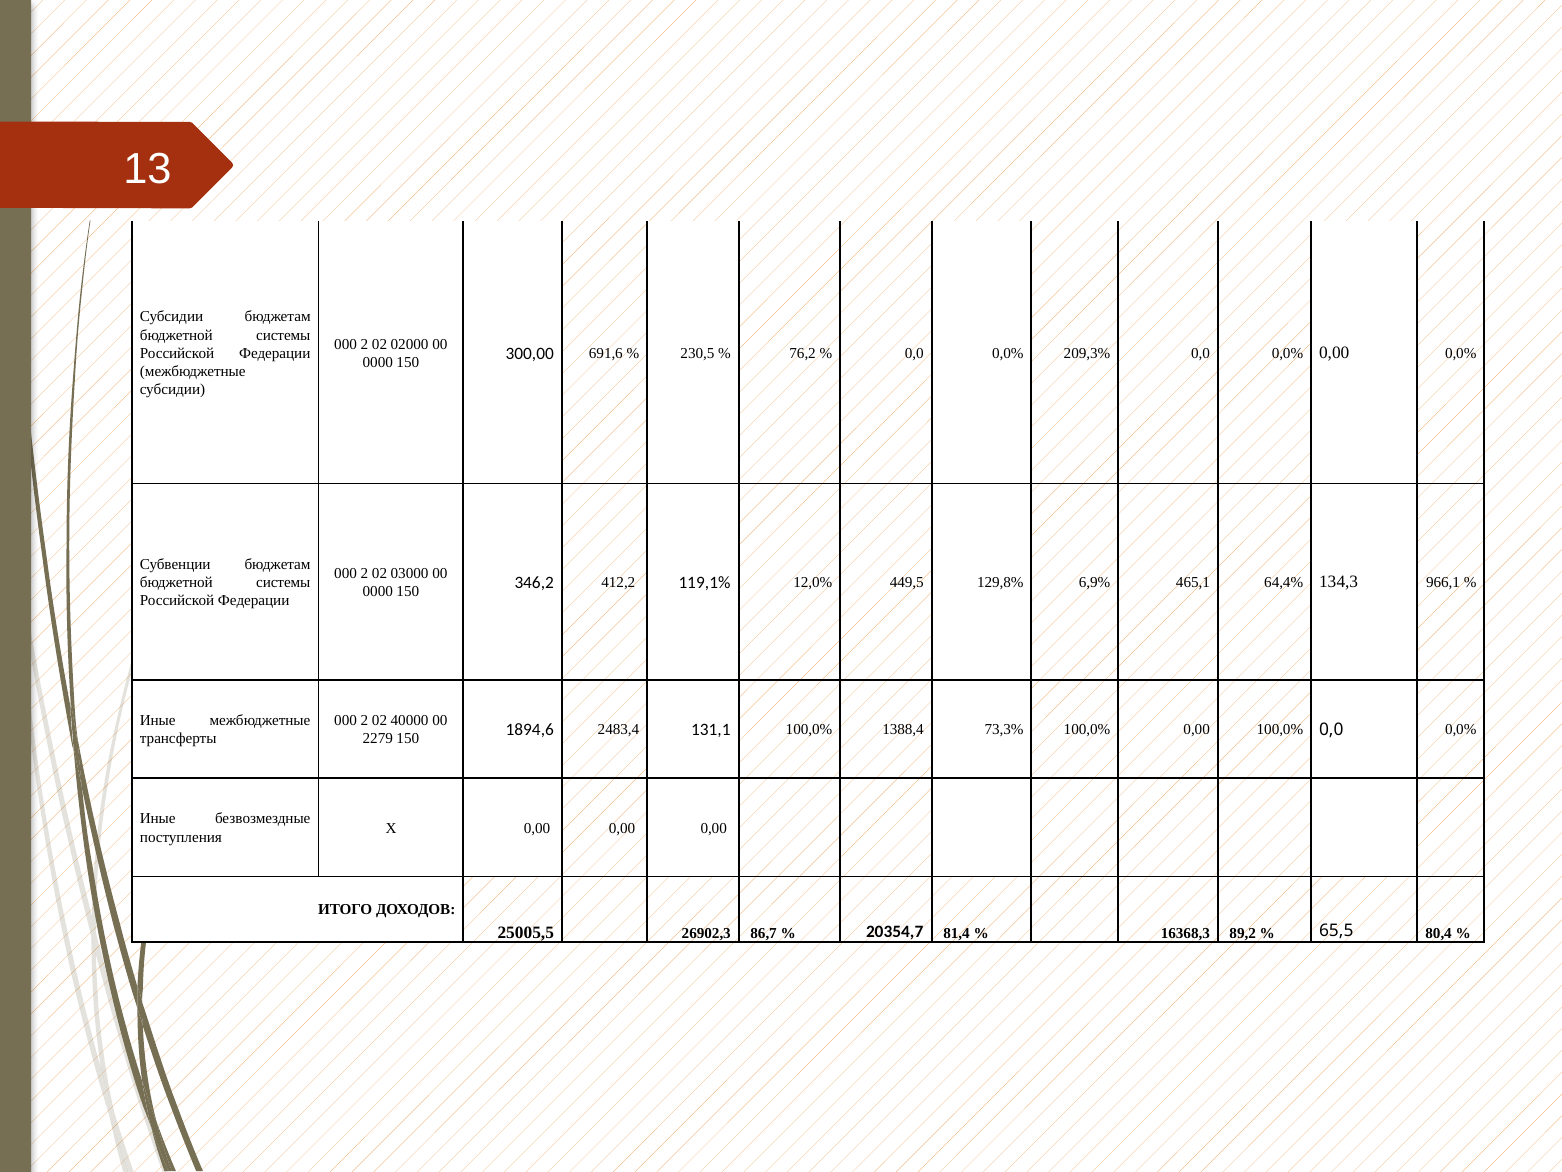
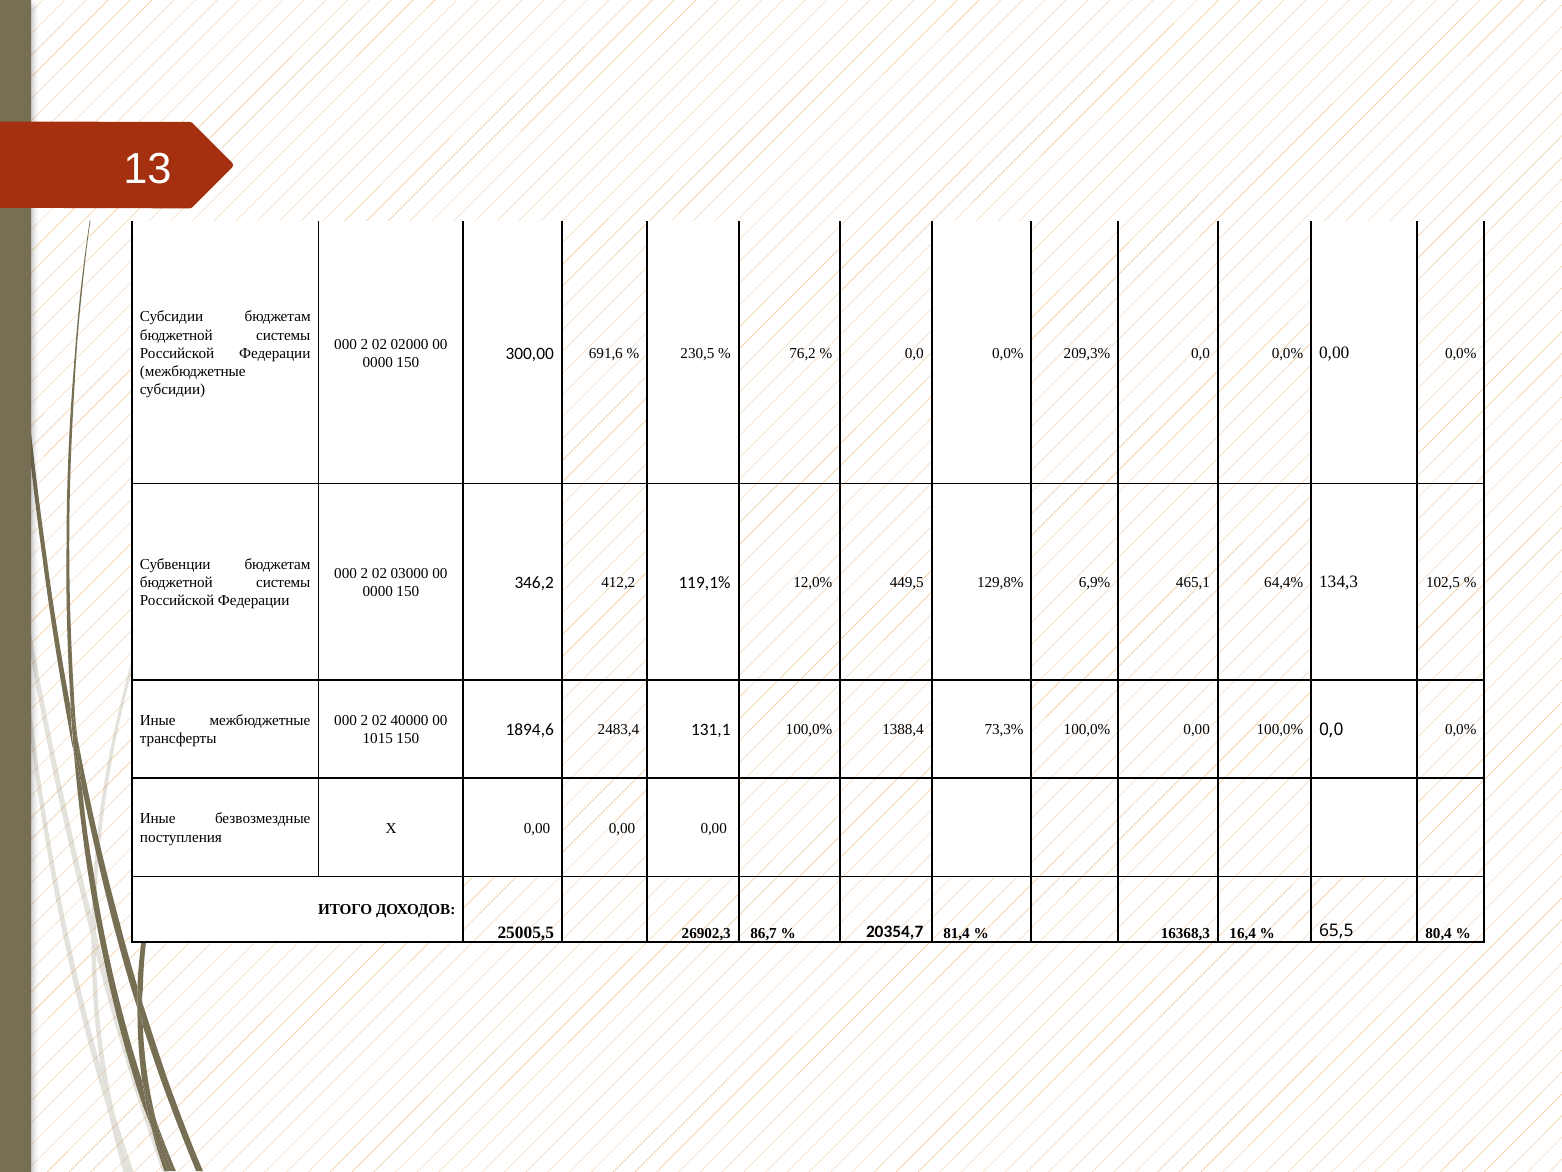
966,1: 966,1 -> 102,5
2279: 2279 -> 1015
89,2: 89,2 -> 16,4
